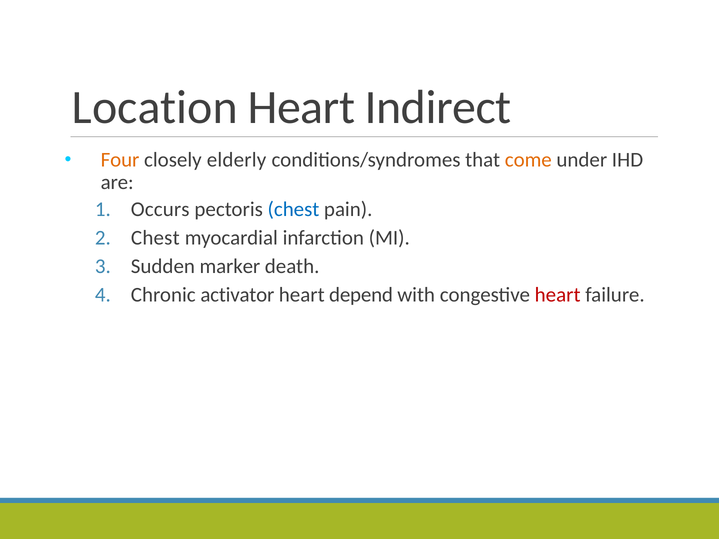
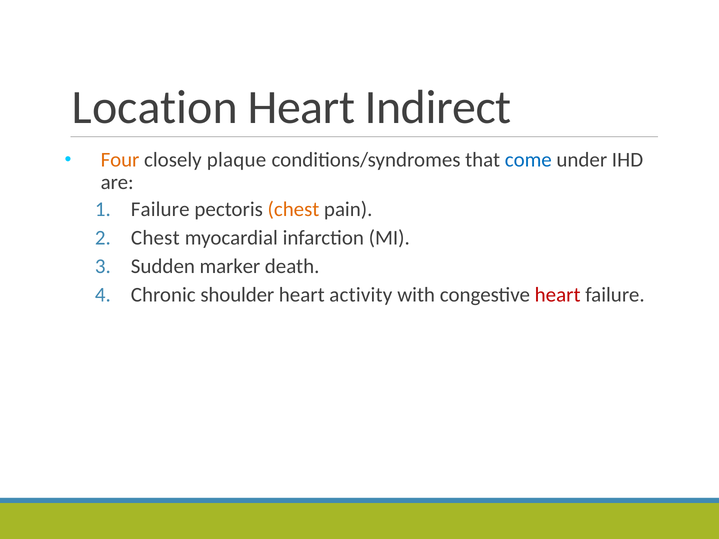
elderly: elderly -> plaque
come colour: orange -> blue
Occurs at (160, 209): Occurs -> Failure
chest at (293, 209) colour: blue -> orange
activator: activator -> shoulder
depend: depend -> activity
